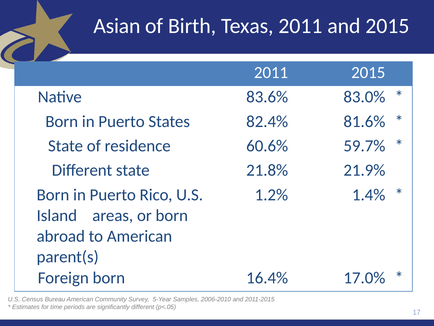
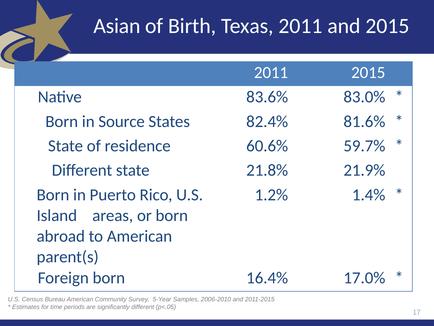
Puerto at (122, 121): Puerto -> Source
